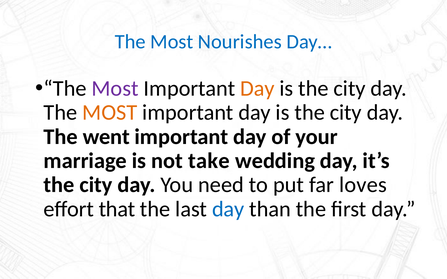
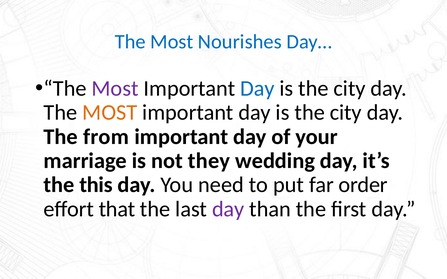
Day at (257, 89) colour: orange -> blue
went: went -> from
take: take -> they
city at (96, 185): city -> this
loves: loves -> order
day at (228, 209) colour: blue -> purple
